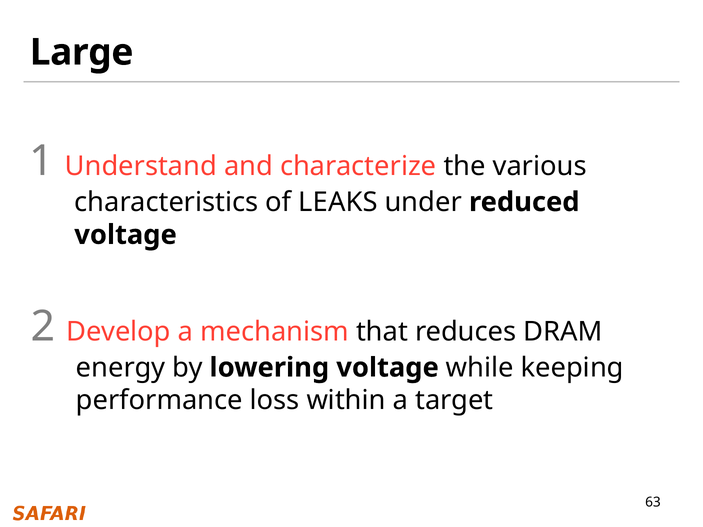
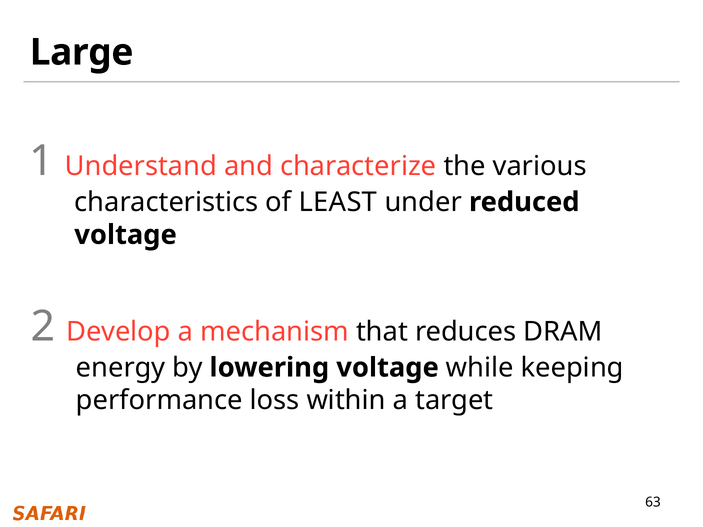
LEAKS: LEAKS -> LEAST
